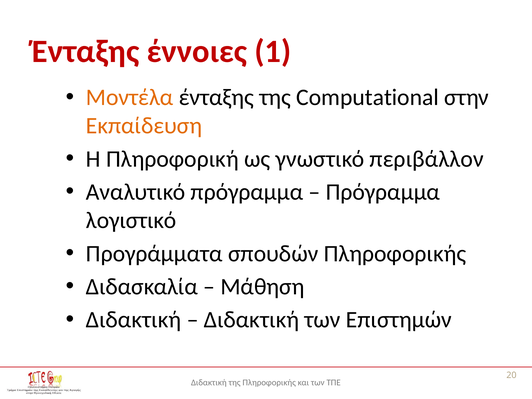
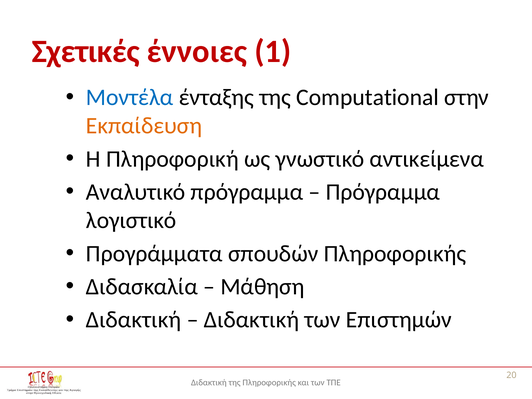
Ένταξης at (86, 51): Ένταξης -> Σχετικές
Μοντέλα colour: orange -> blue
περιβάλλον: περιβάλλον -> αντικείμενα
